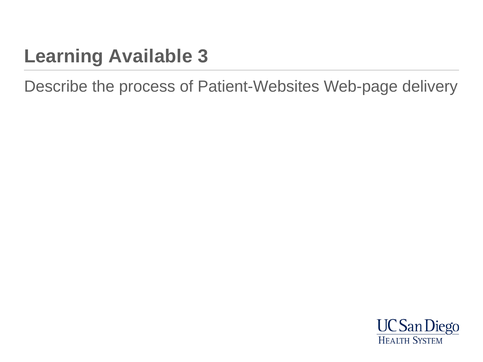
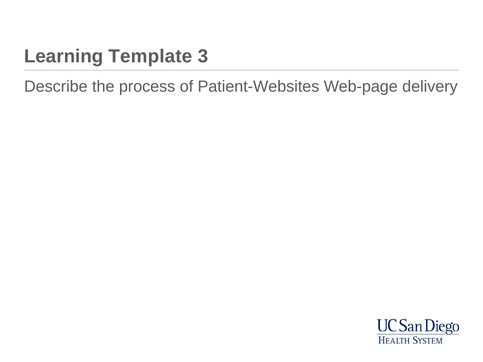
Available: Available -> Template
